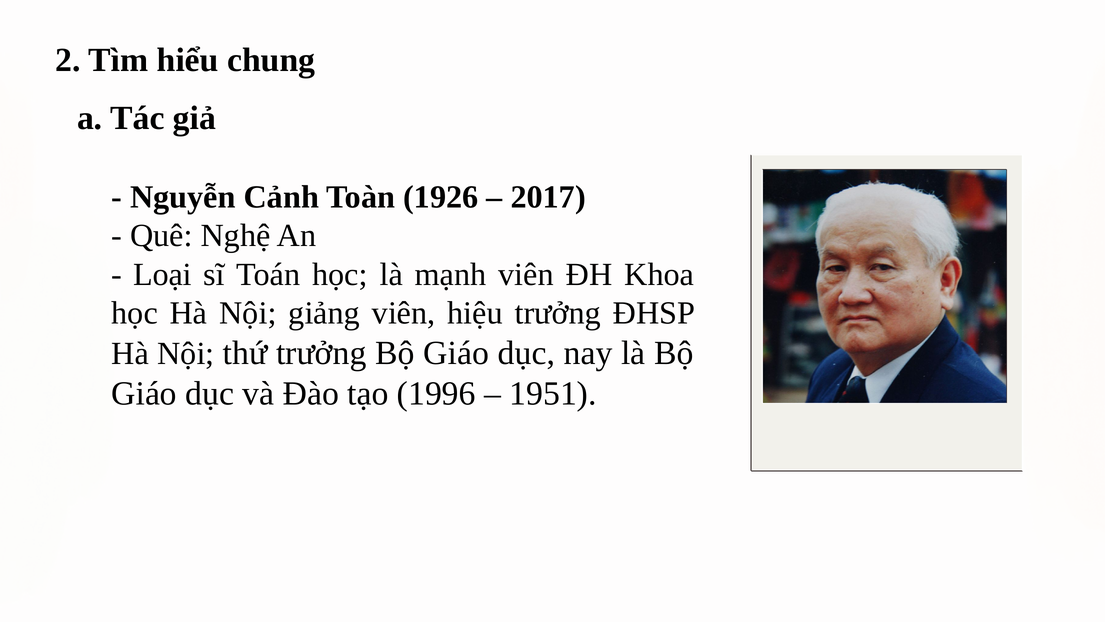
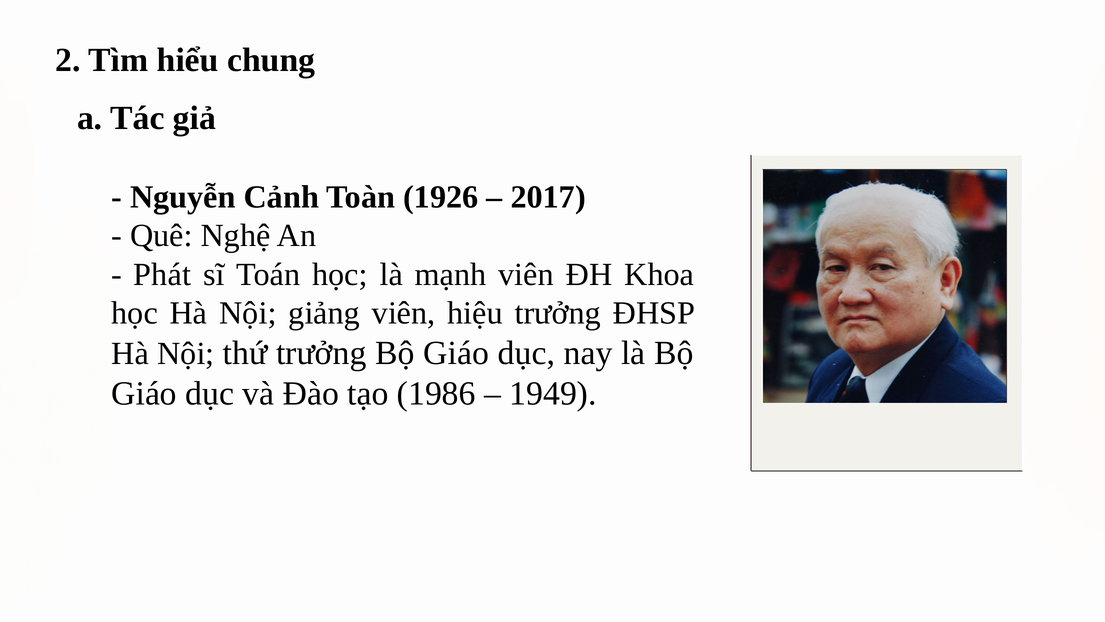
Loại: Loại -> Phát
1996: 1996 -> 1986
1951: 1951 -> 1949
